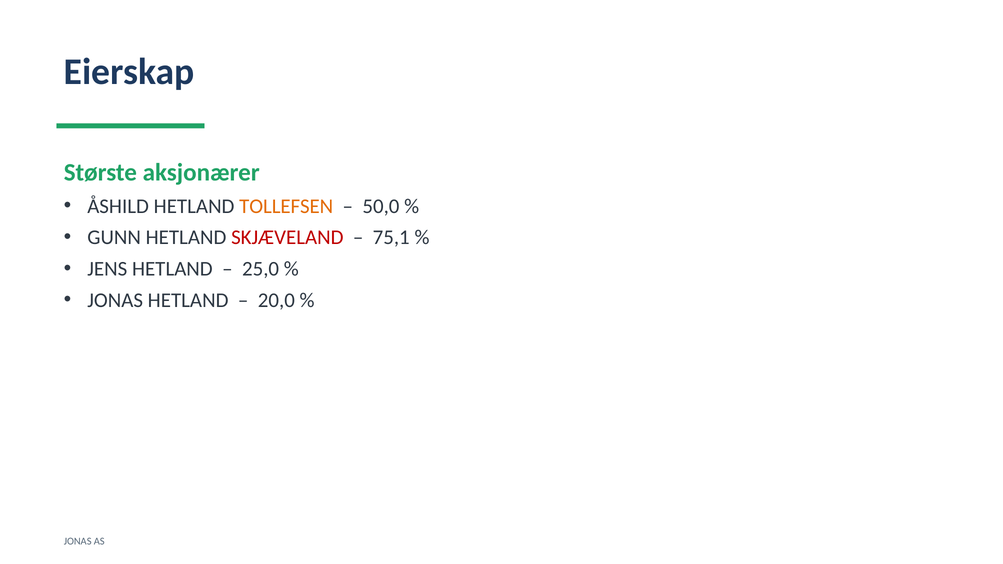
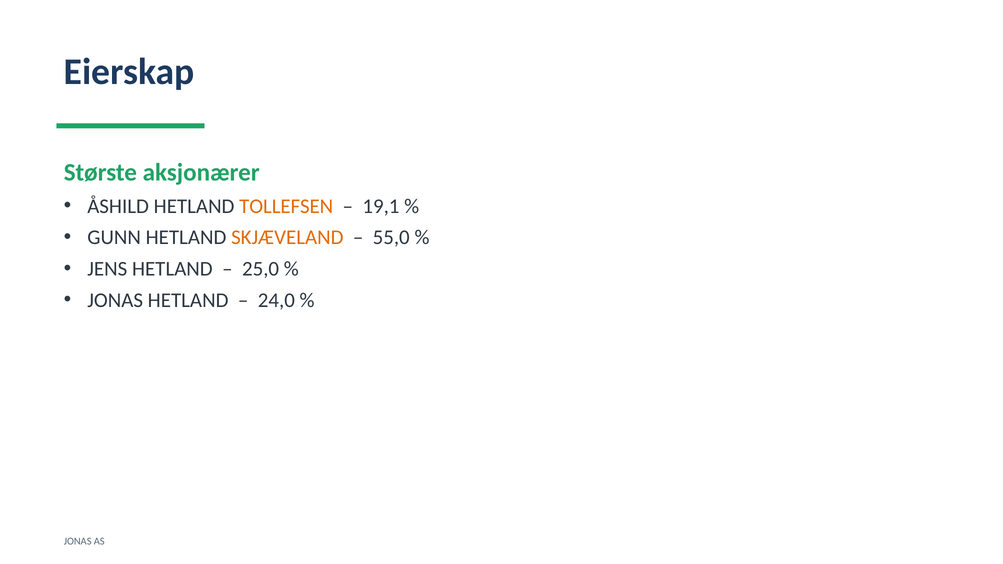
50,0: 50,0 -> 19,1
SKJÆVELAND colour: red -> orange
75,1: 75,1 -> 55,0
20,0: 20,0 -> 24,0
